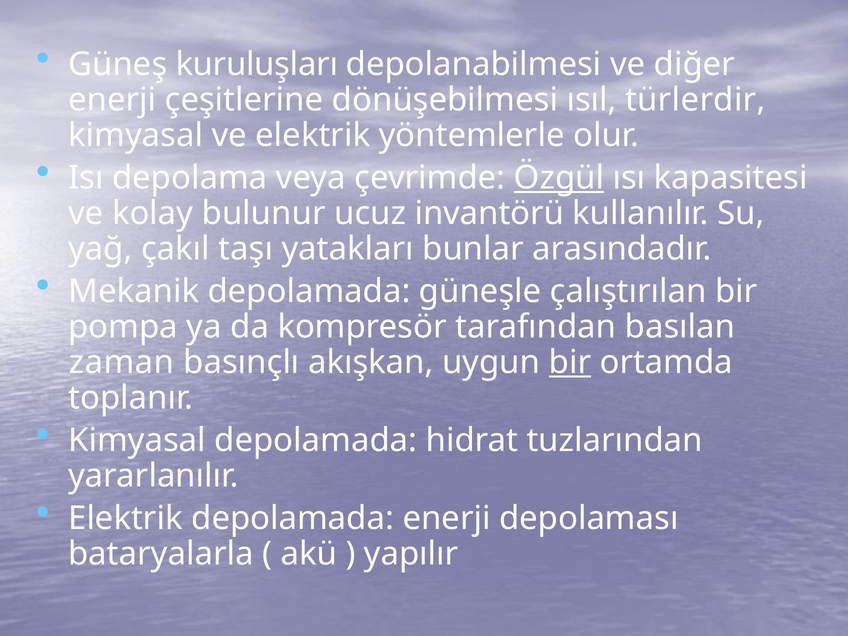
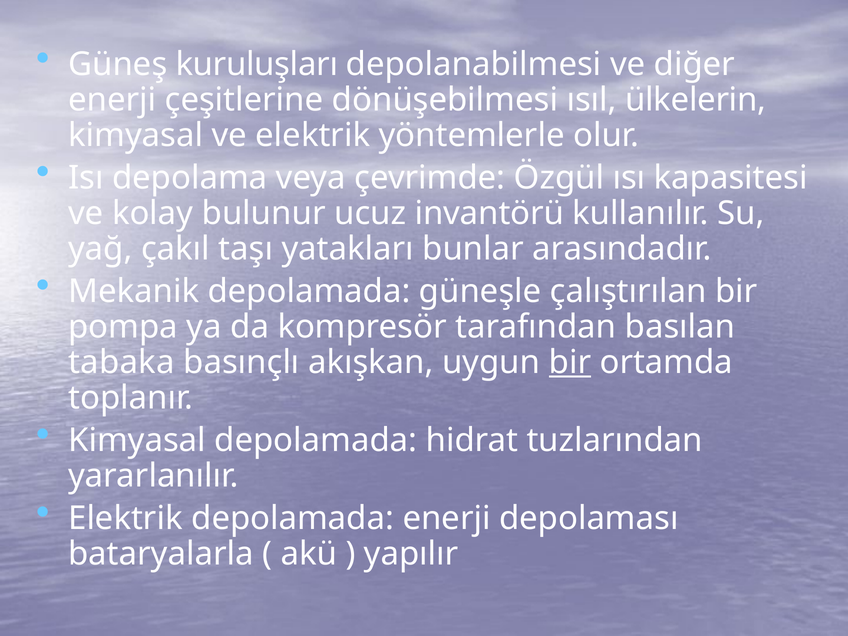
türlerdir: türlerdir -> ülkelerin
Özgül underline: present -> none
zaman: zaman -> tabaka
